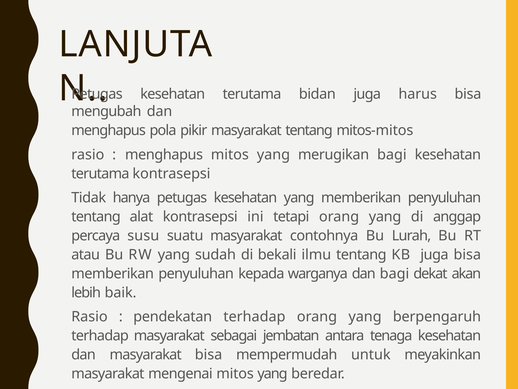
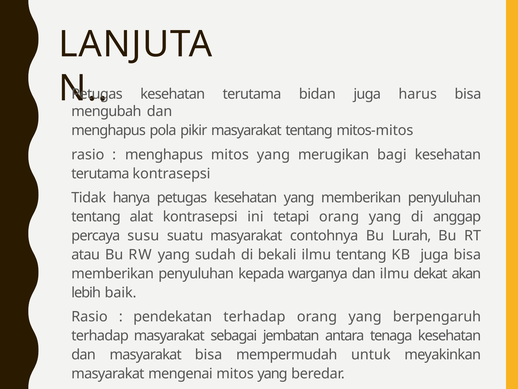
dan bagi: bagi -> ilmu
